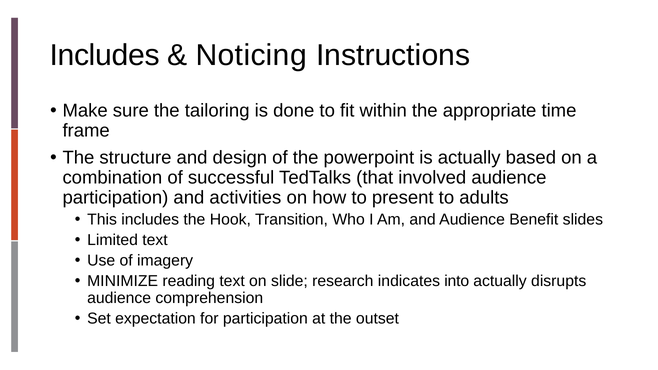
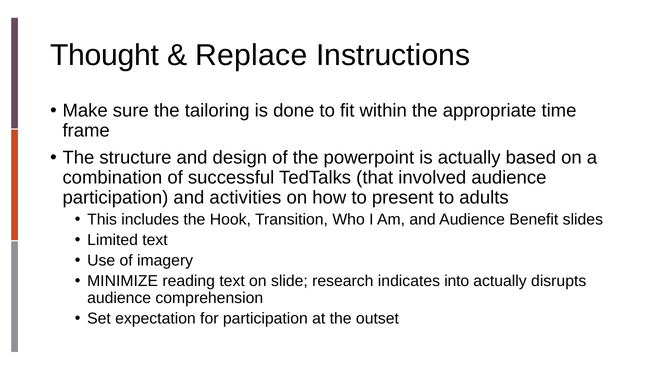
Includes at (105, 55): Includes -> Thought
Noticing: Noticing -> Replace
